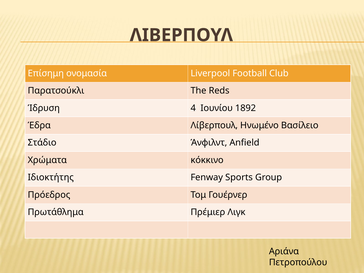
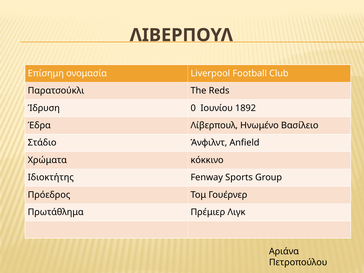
4: 4 -> 0
